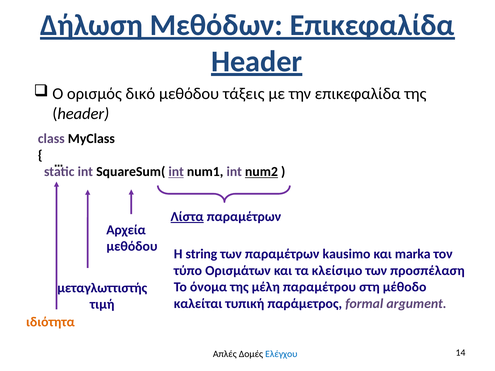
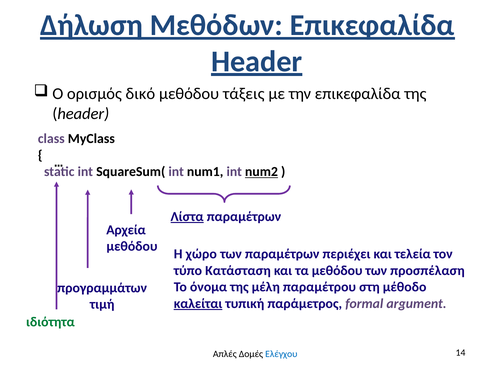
int at (176, 172) underline: present -> none
string: string -> χώρο
kausimo: kausimo -> περιέχει
marka: marka -> τελεία
Ορισμάτων: Ορισμάτων -> Κατάσταση
τα κλείσιμο: κλείσιμο -> μεθόδου
μεταγλωττιστής: μεταγλωττιστής -> προγραμμάτων
καλείται underline: none -> present
ιδιότητα colour: orange -> green
